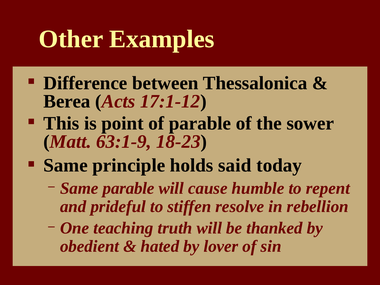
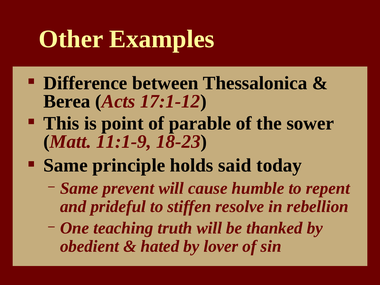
63:1-9: 63:1-9 -> 11:1-9
Same parable: parable -> prevent
